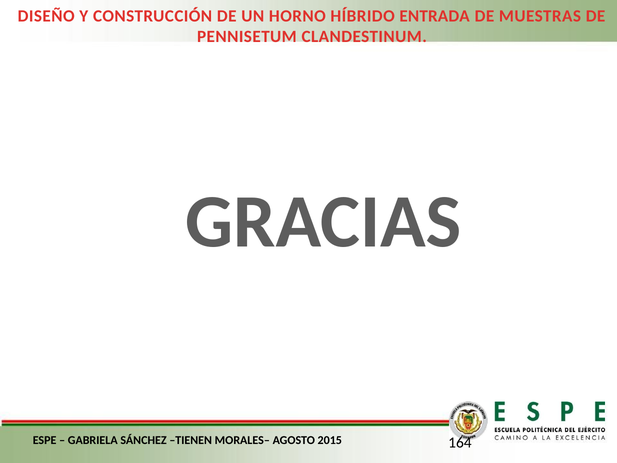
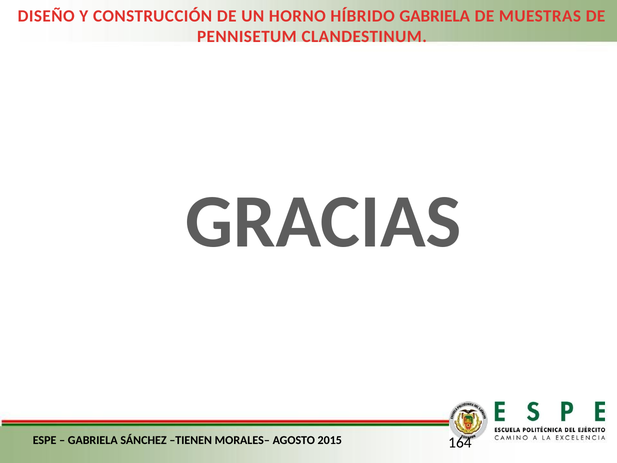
HÍBRIDO ENTRADA: ENTRADA -> GABRIELA
